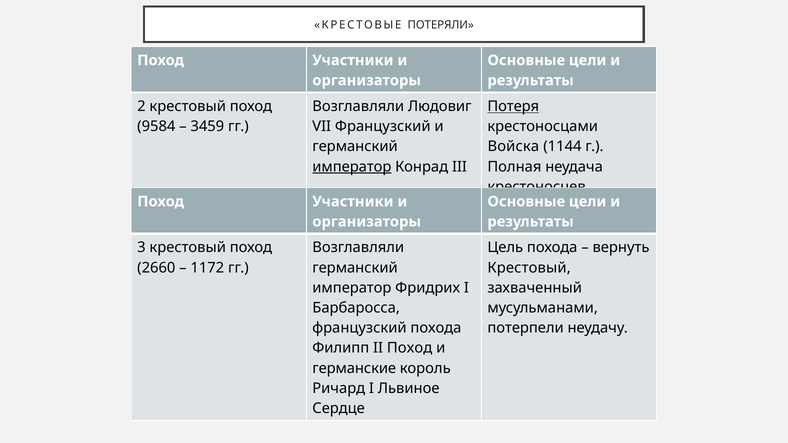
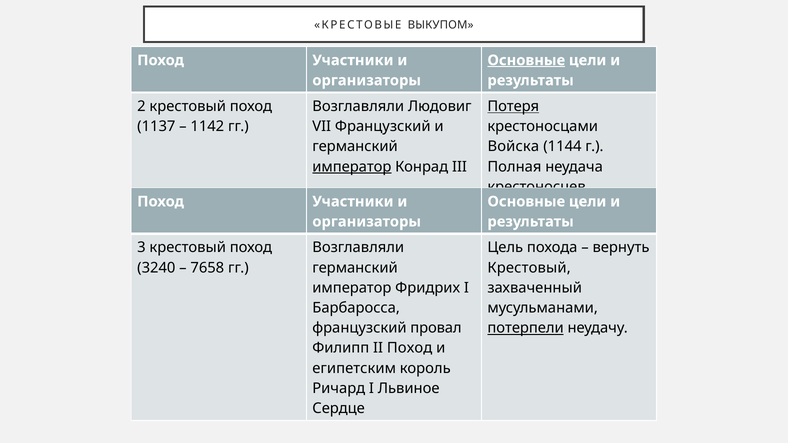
ПОТЕРЯЛИ: ПОТЕРЯЛИ -> ВЫКУПОМ
Основные at (526, 60) underline: none -> present
9584: 9584 -> 1137
3459: 3459 -> 1142
2660: 2660 -> 3240
1172: 1172 -> 7658
французский похода: похода -> провал
потерпели underline: none -> present
германские: германские -> египетским
